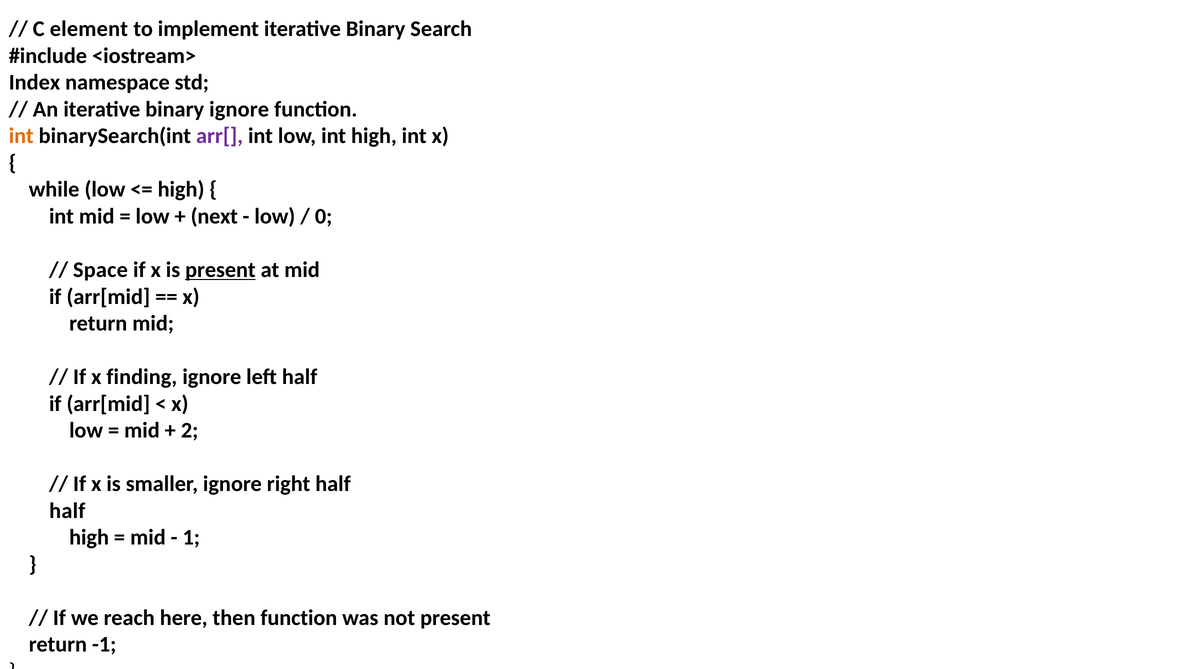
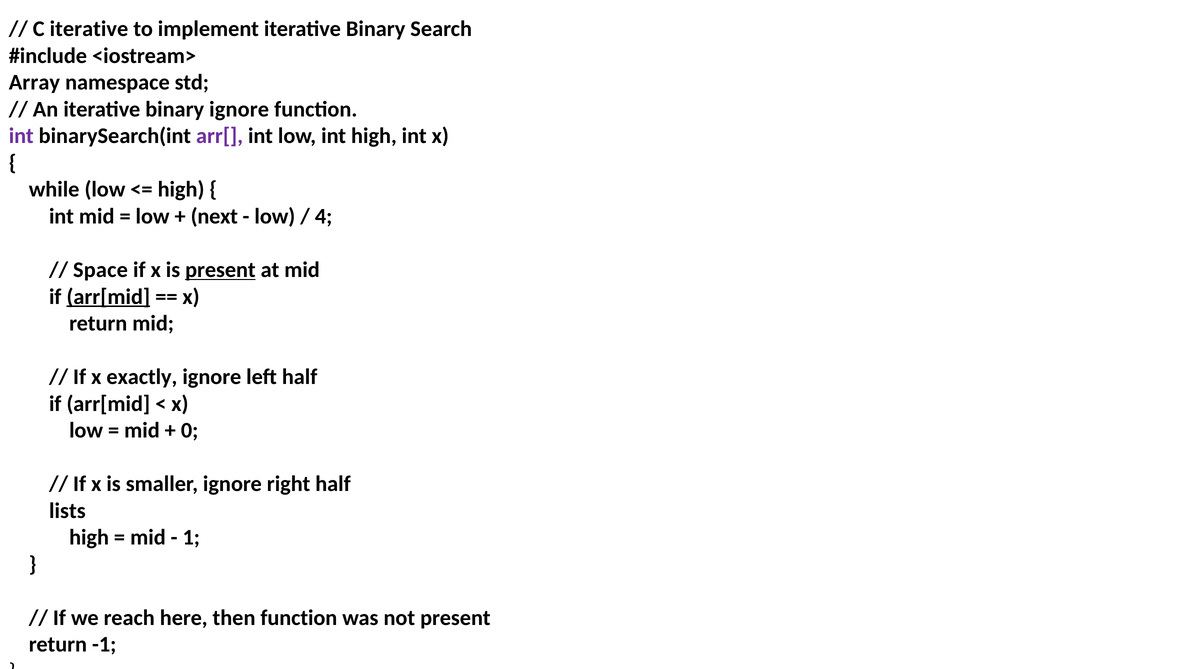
C element: element -> iterative
Index: Index -> Array
int at (21, 136) colour: orange -> purple
0: 0 -> 4
arr[mid at (108, 297) underline: none -> present
finding: finding -> exactly
2: 2 -> 0
half at (67, 511): half -> lists
